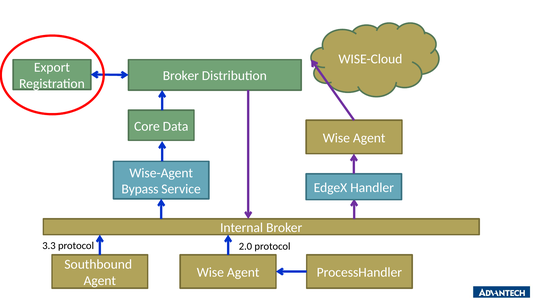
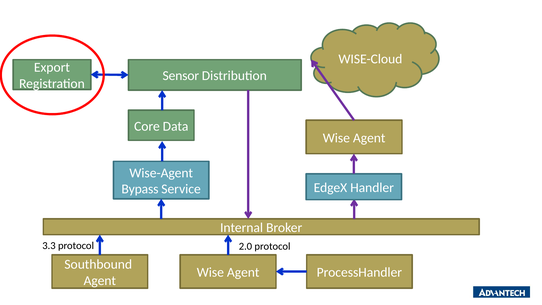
Broker at (181, 76): Broker -> Sensor
